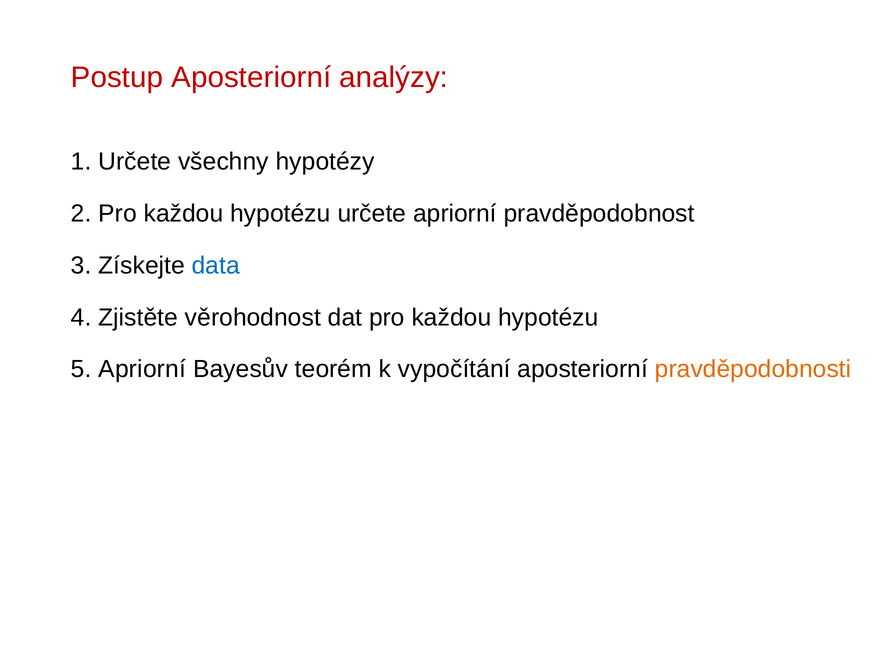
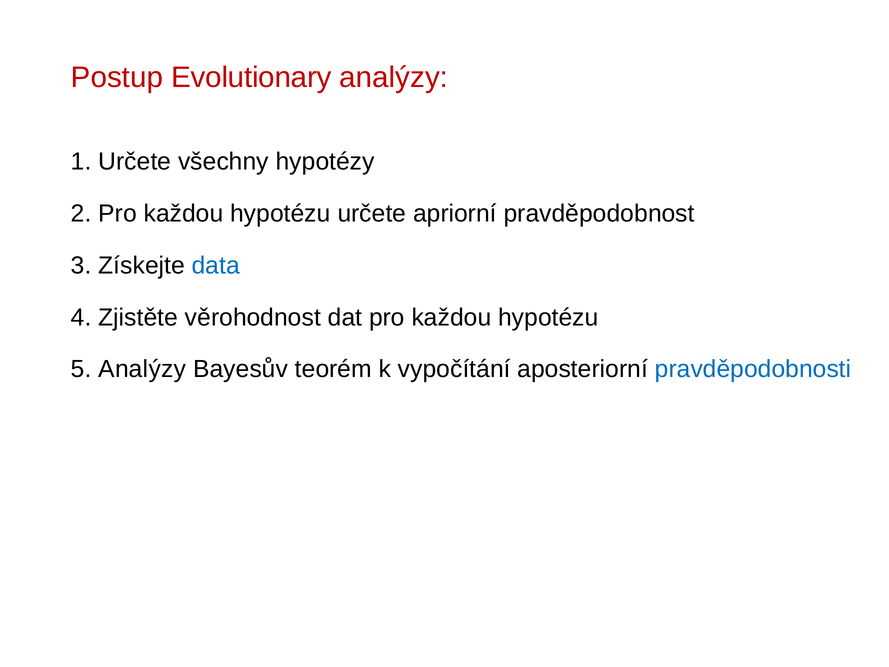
Postup Aposteriorní: Aposteriorní -> Evolutionary
5 Apriorní: Apriorní -> Analýzy
pravděpodobnosti colour: orange -> blue
